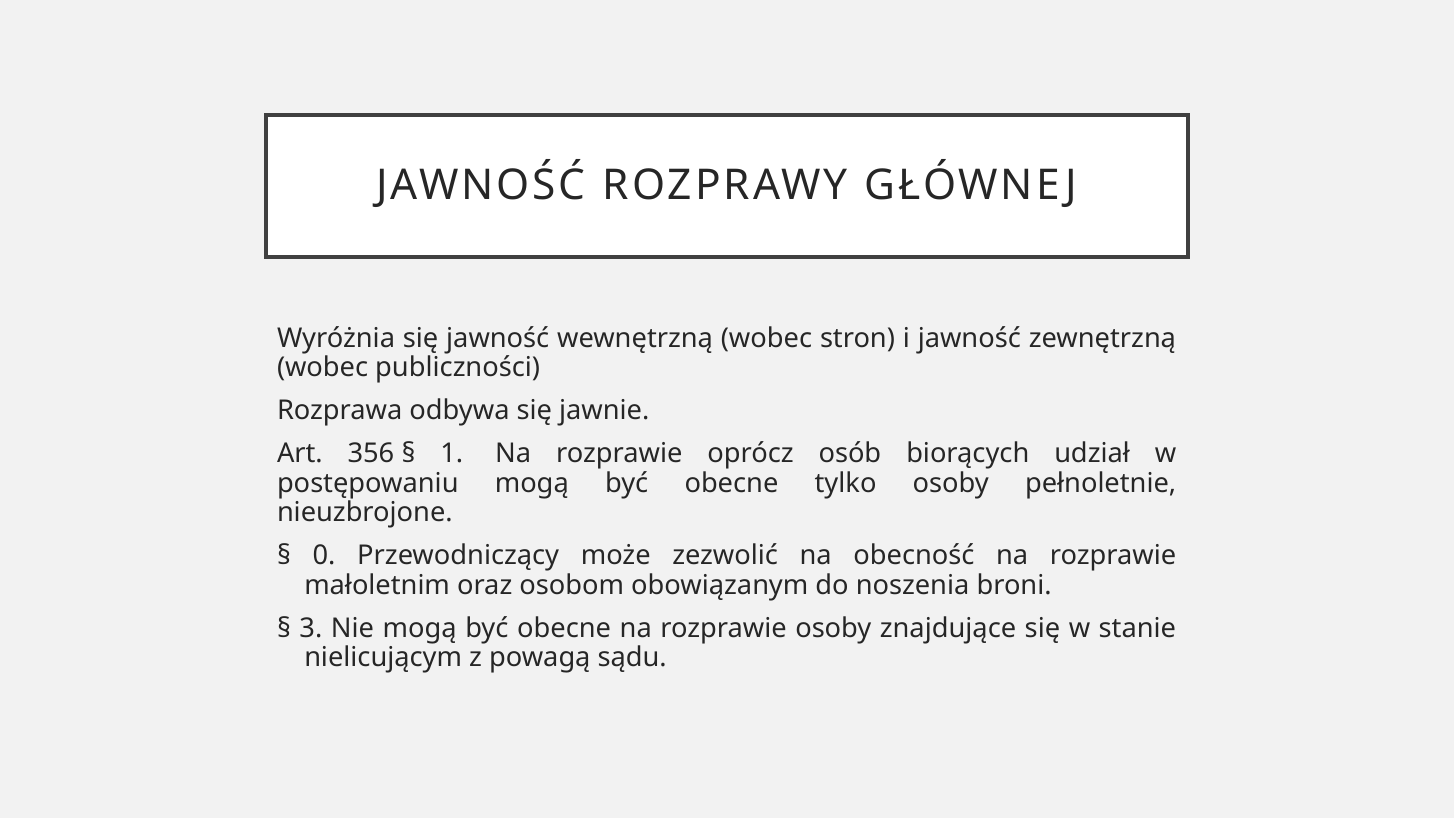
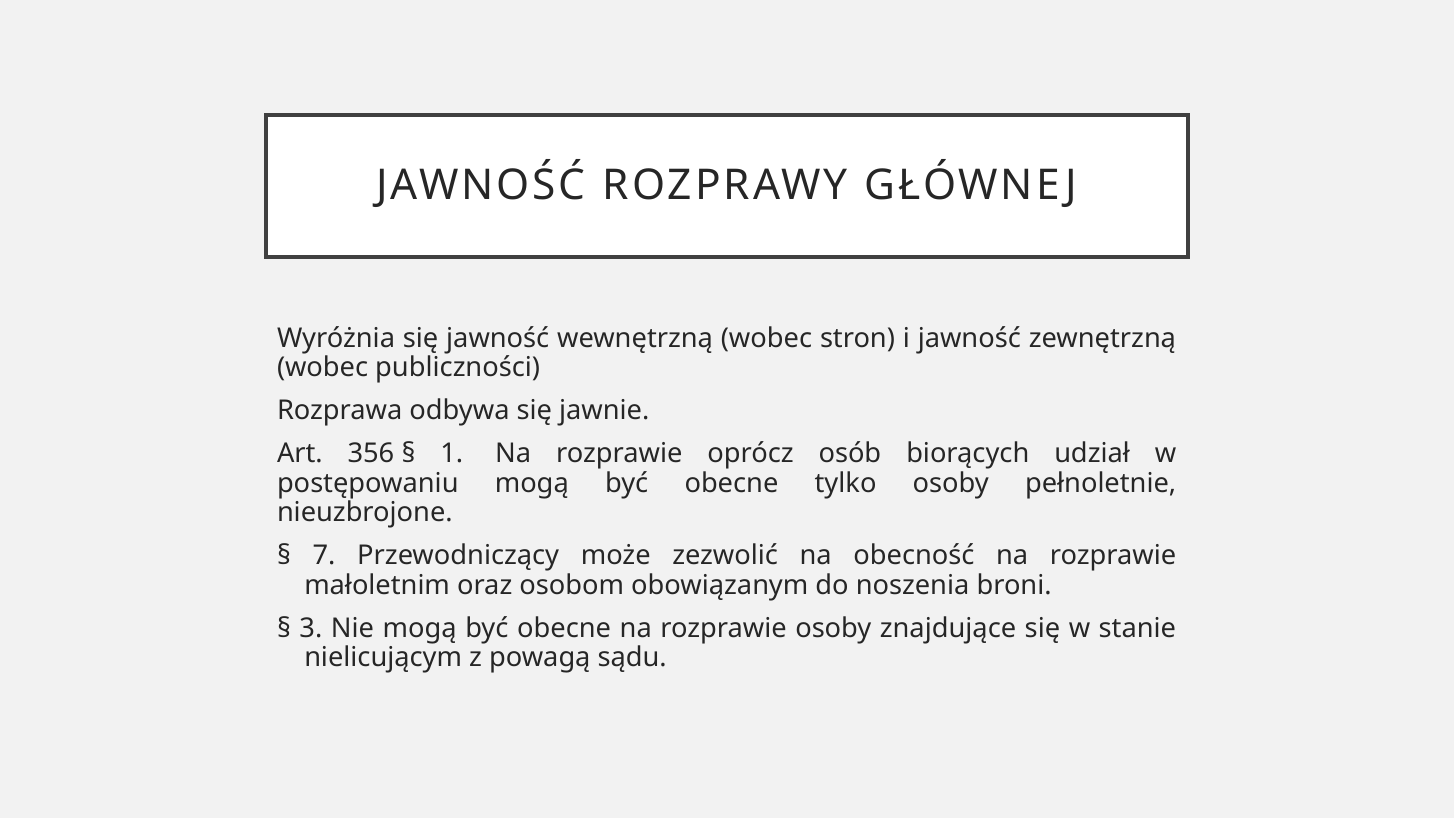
0: 0 -> 7
